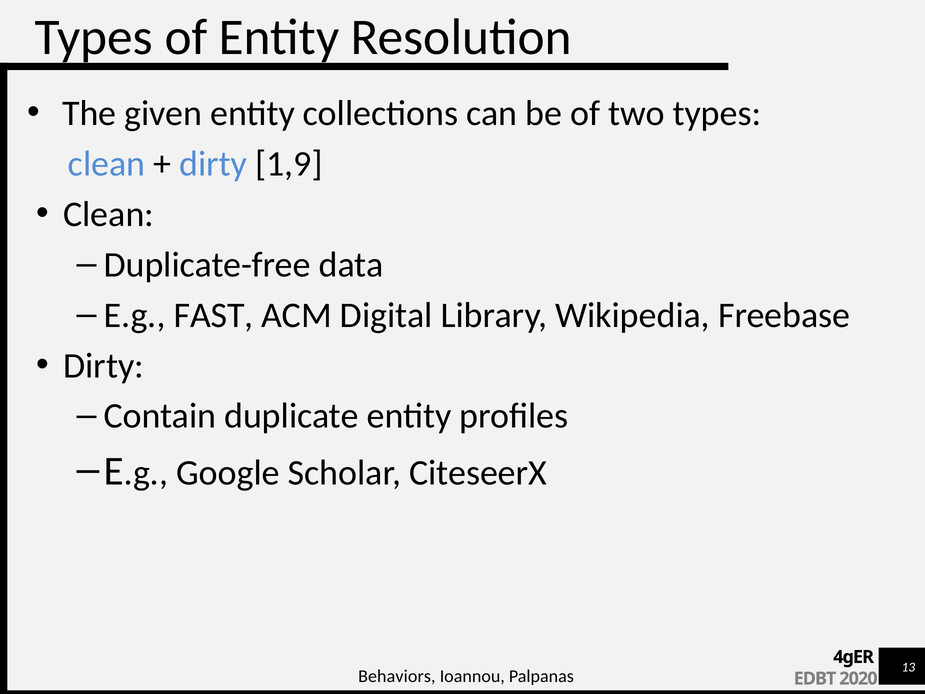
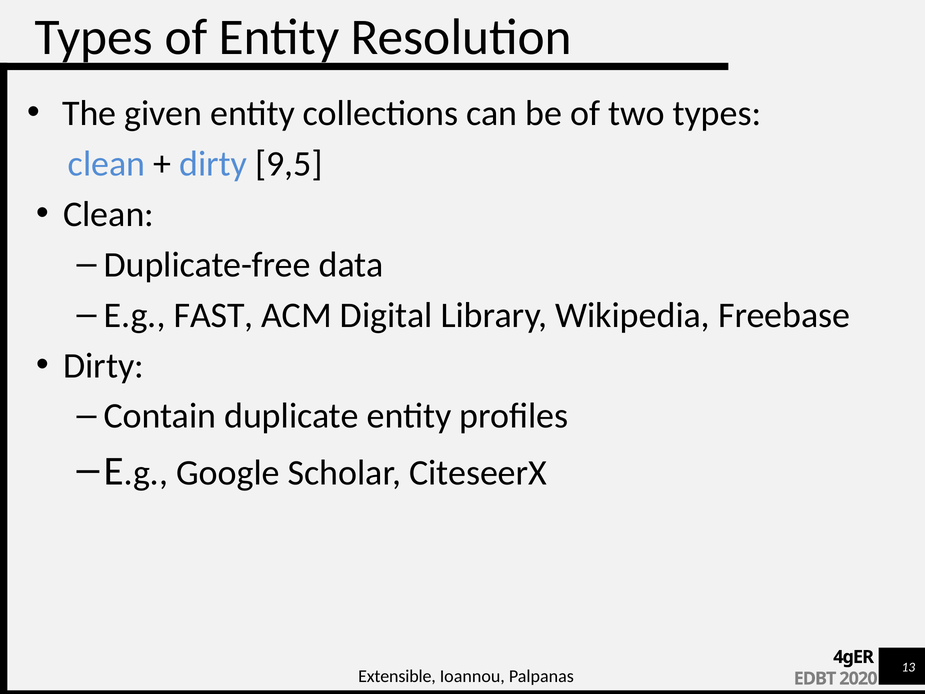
1,9: 1,9 -> 9,5
Behaviors: Behaviors -> Extensible
